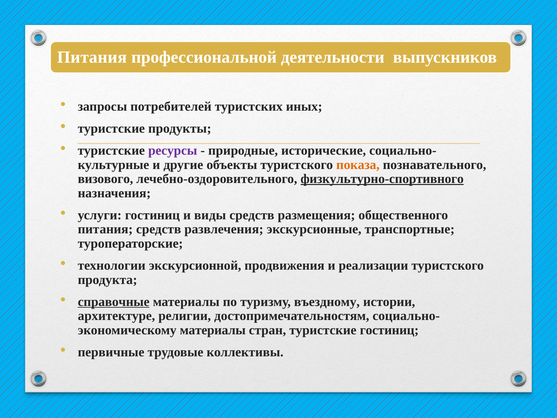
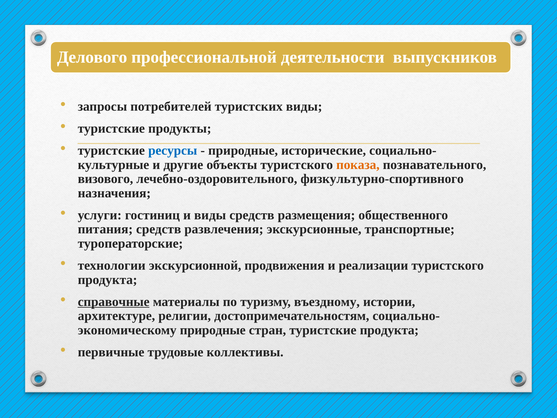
Питания at (92, 57): Питания -> Делового
туристских иных: иных -> виды
ресурсы colour: purple -> blue
физкультурно-спортивного underline: present -> none
материалы at (213, 330): материалы -> природные
туристские гостиниц: гостиниц -> продукта
